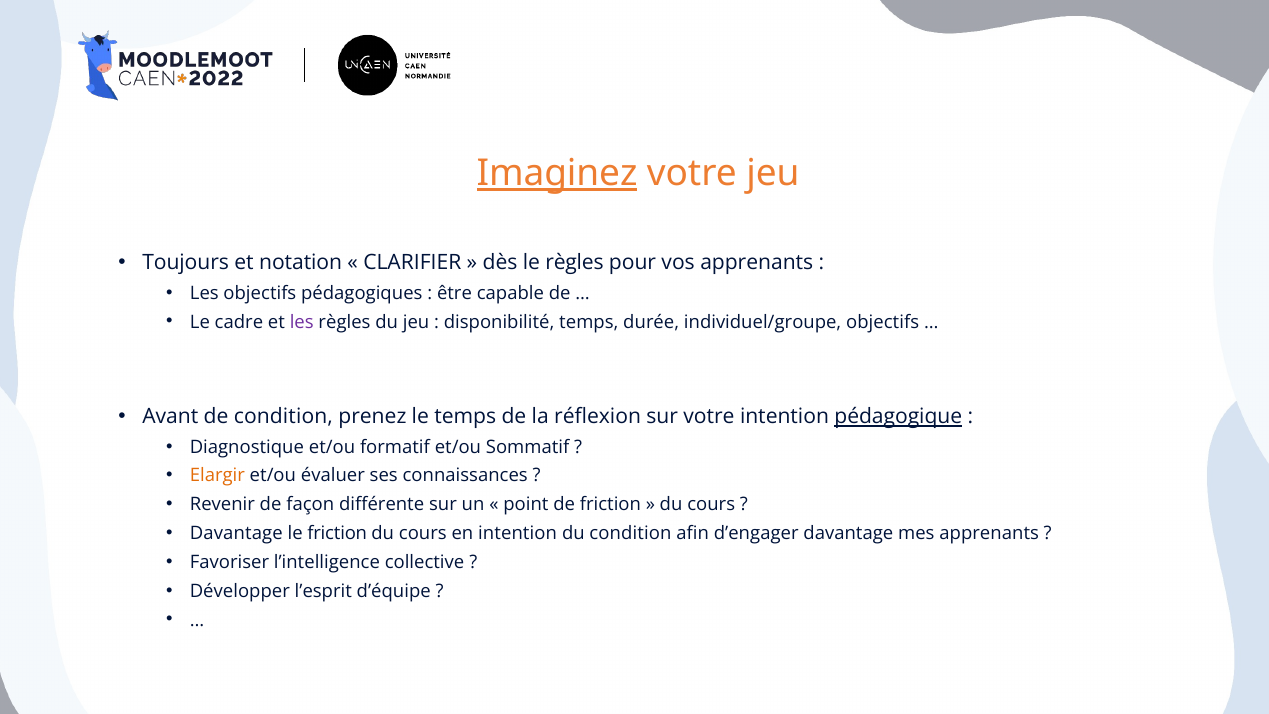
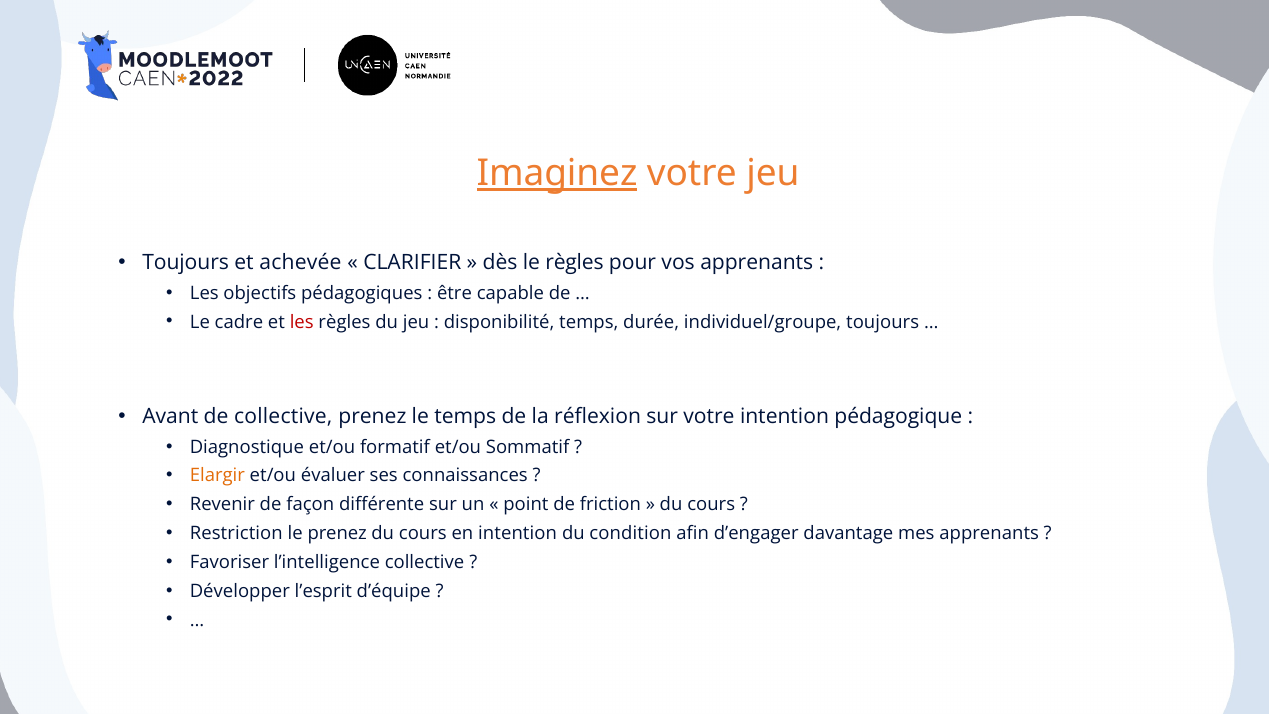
notation: notation -> achevée
les at (302, 322) colour: purple -> red
individuel/groupe objectifs: objectifs -> toujours
de condition: condition -> collective
pédagogique underline: present -> none
Davantage at (236, 533): Davantage -> Restriction
le friction: friction -> prenez
